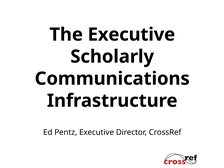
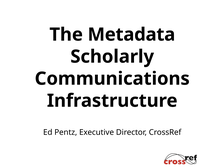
The Executive: Executive -> Metadata
